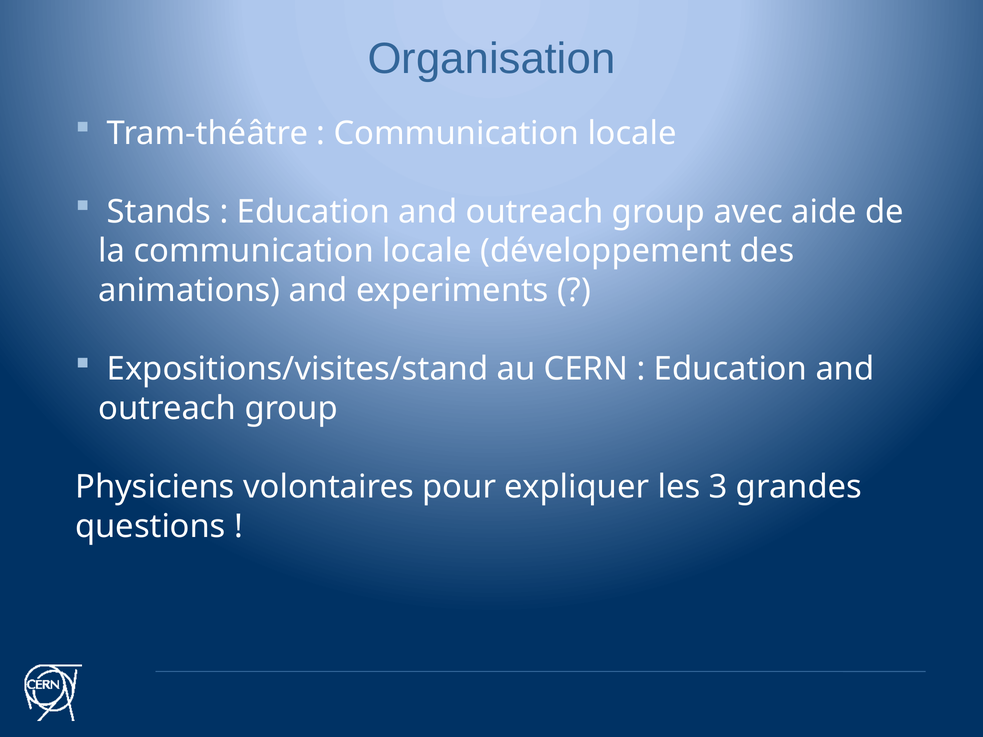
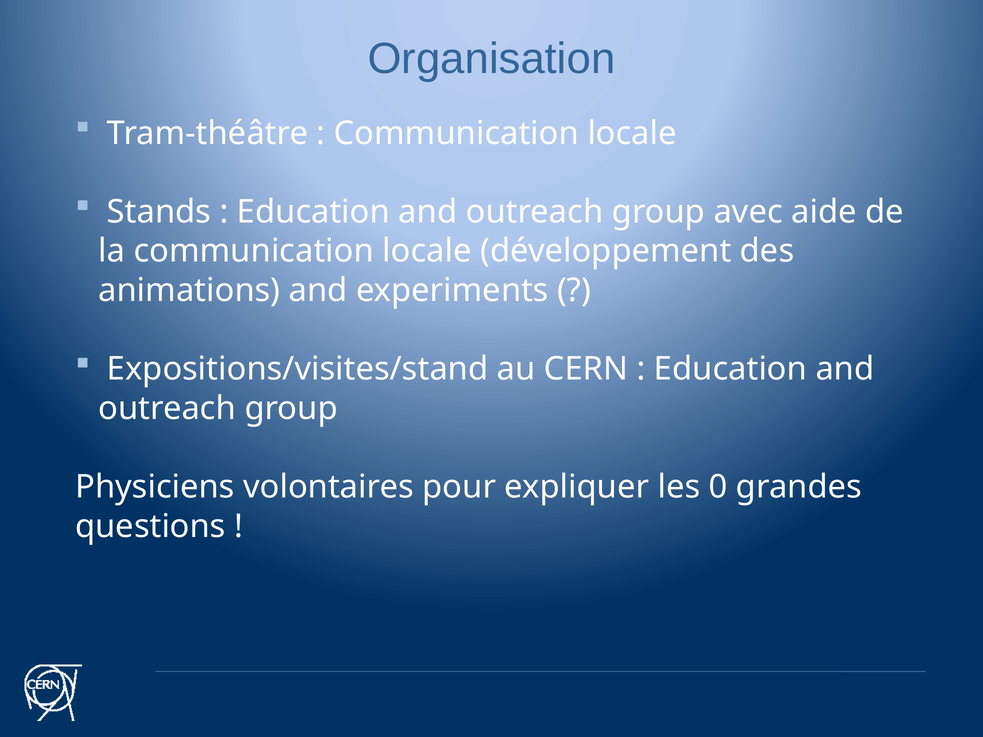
3: 3 -> 0
